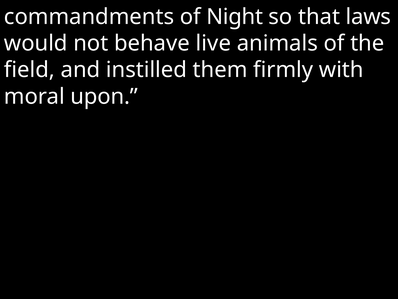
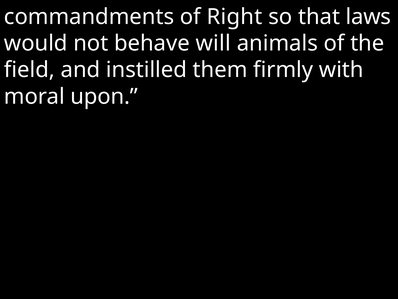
Night: Night -> Right
live: live -> will
